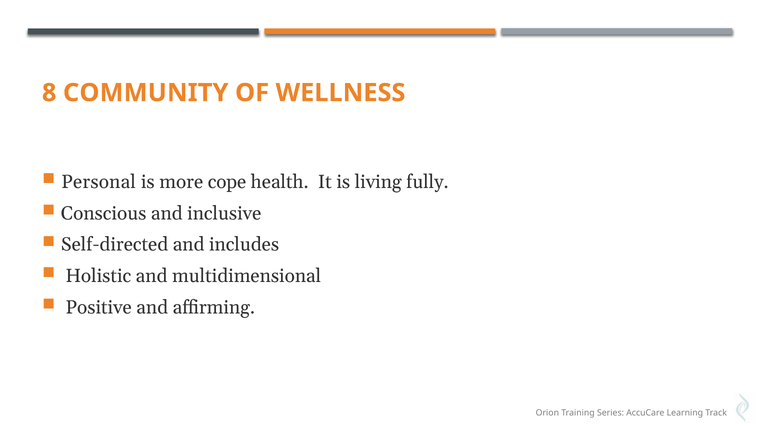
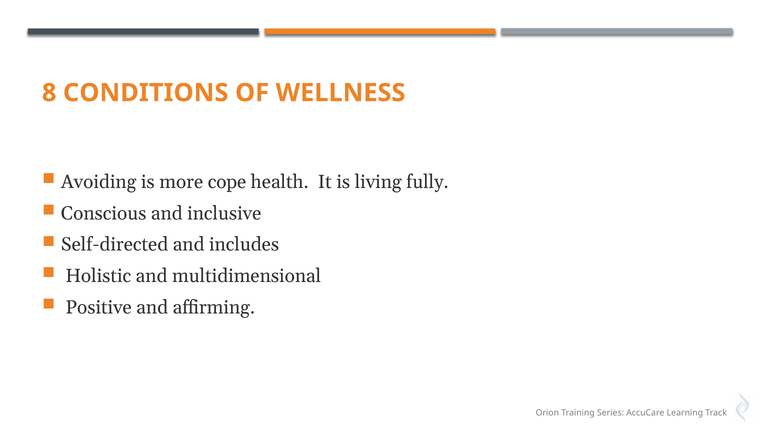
COMMUNITY: COMMUNITY -> CONDITIONS
Personal: Personal -> Avoiding
